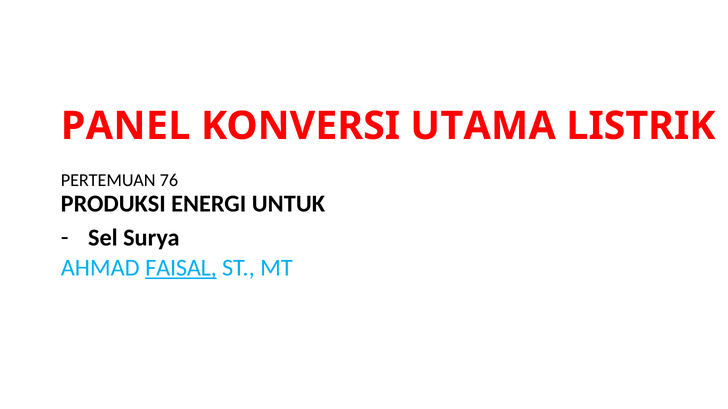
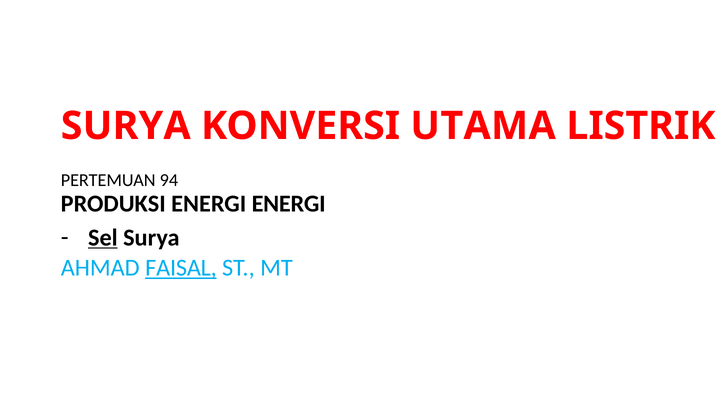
PANEL at (126, 126): PANEL -> SURYA
76: 76 -> 94
ENERGI UNTUK: UNTUK -> ENERGI
Sel underline: none -> present
